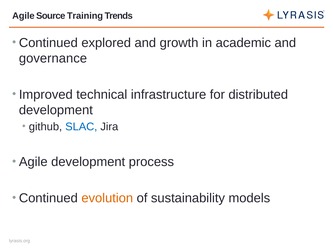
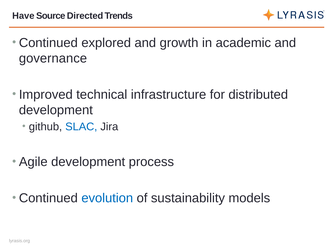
Agile at (23, 16): Agile -> Have
Training: Training -> Directed
evolution colour: orange -> blue
